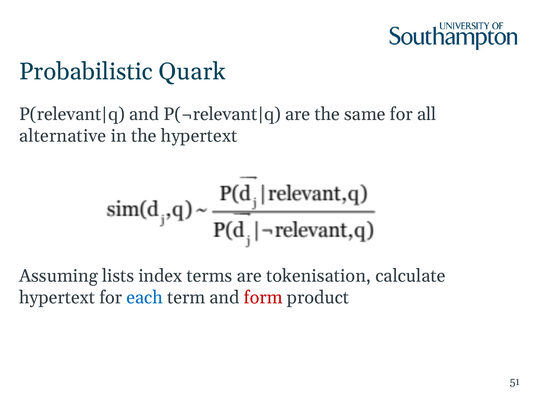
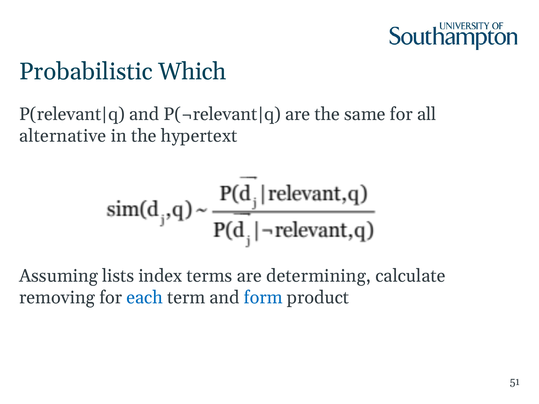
Quark: Quark -> Which
tokenisation: tokenisation -> determining
hypertext at (57, 298): hypertext -> removing
form colour: red -> blue
